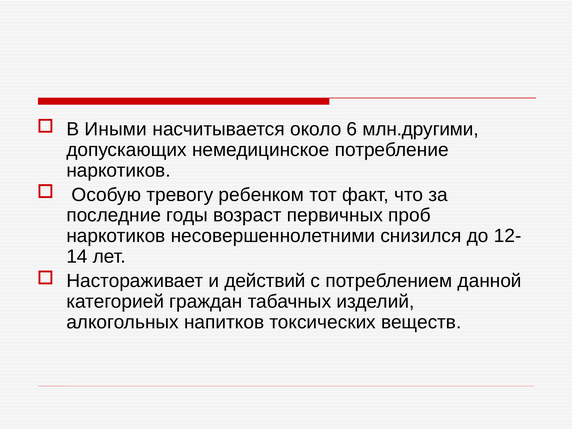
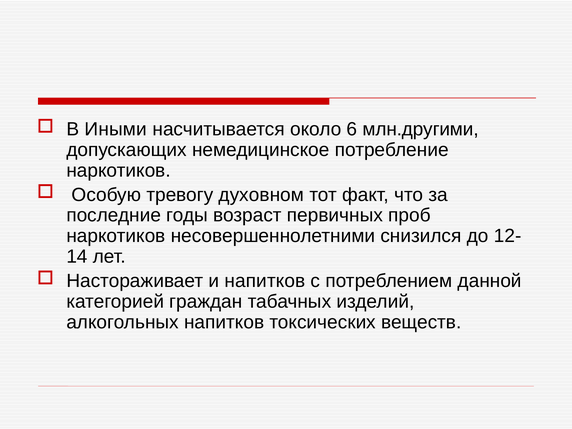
ребенком: ребенком -> духовном
и действий: действий -> напитков
